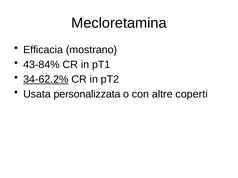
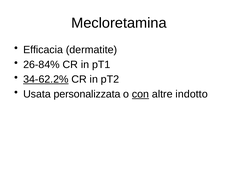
mostrano: mostrano -> dermatite
43-84%: 43-84% -> 26-84%
con underline: none -> present
coperti: coperti -> indotto
